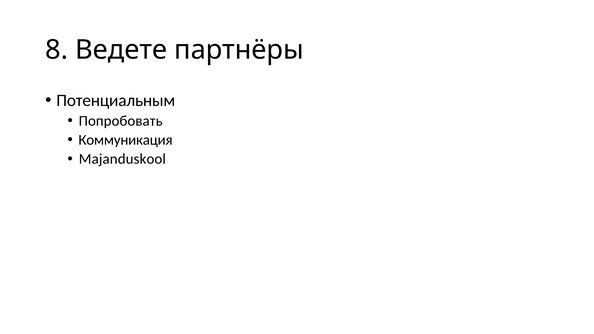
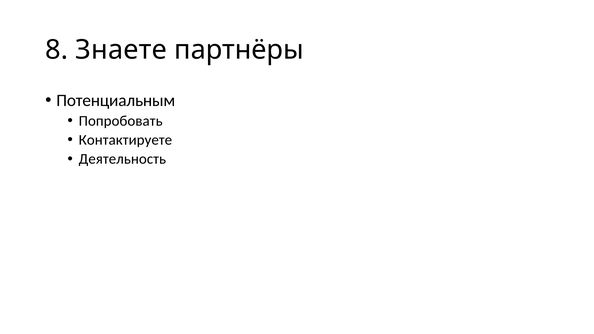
Ведете: Ведете -> Знаете
Коммуникация: Коммуникация -> Контактируете
Majanduskool: Majanduskool -> Деятельность
